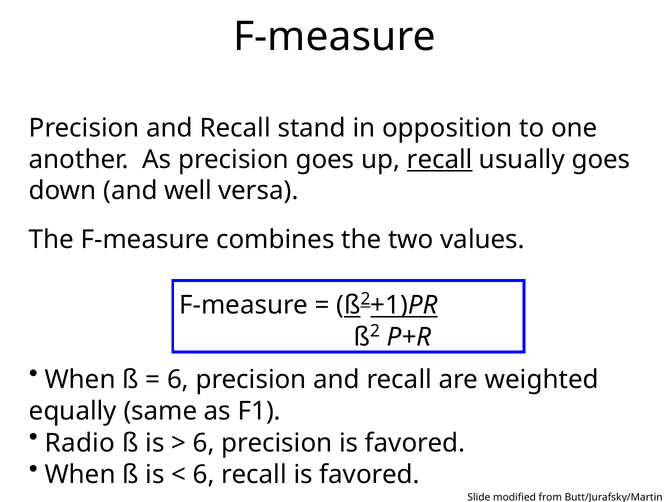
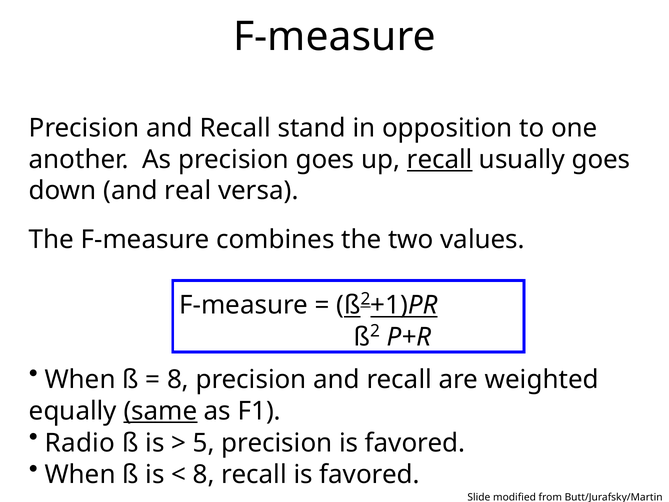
well: well -> real
6 at (178, 379): 6 -> 8
same underline: none -> present
6 at (204, 443): 6 -> 5
6 at (204, 475): 6 -> 8
